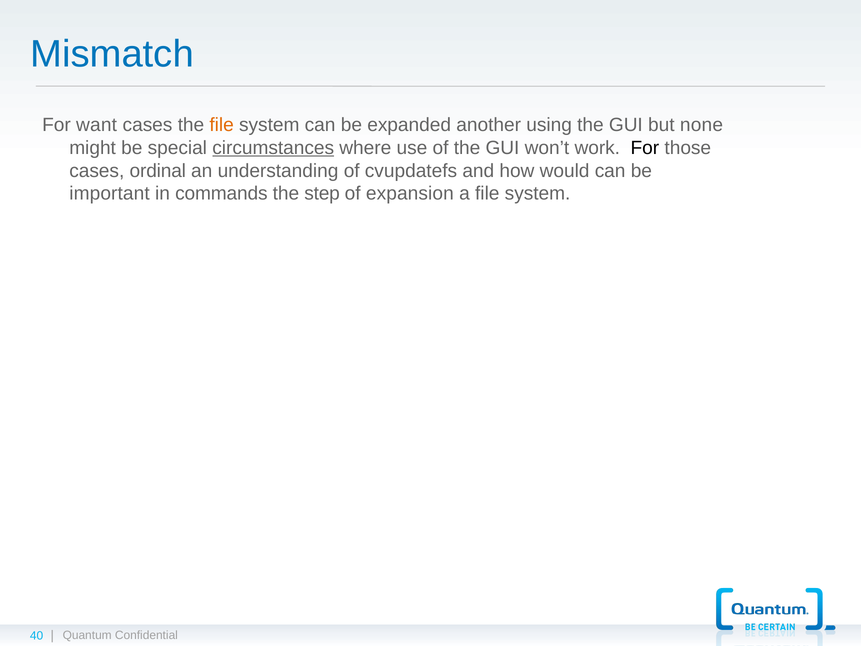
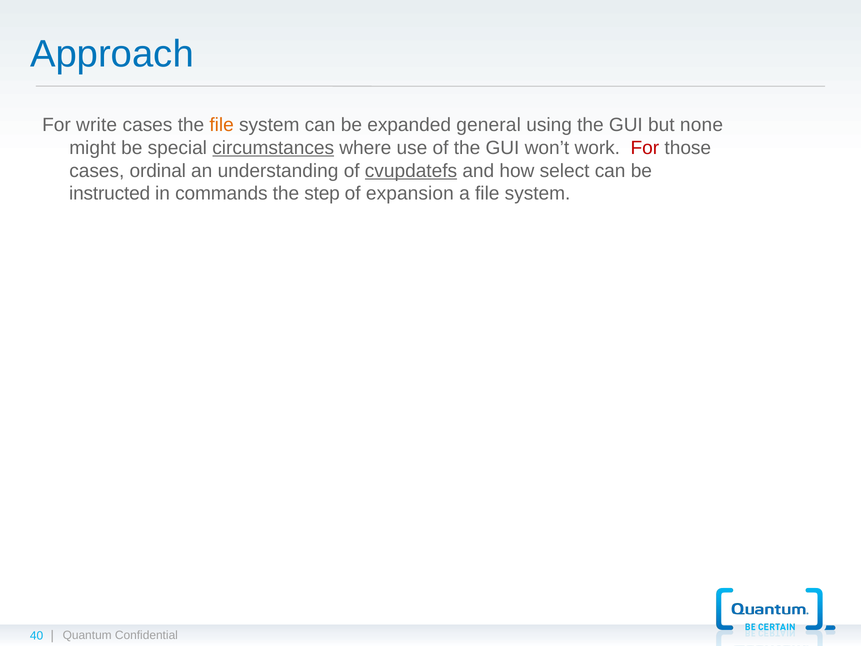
Mismatch: Mismatch -> Approach
want: want -> write
another: another -> general
For at (645, 148) colour: black -> red
cvupdatefs underline: none -> present
would: would -> select
important: important -> instructed
